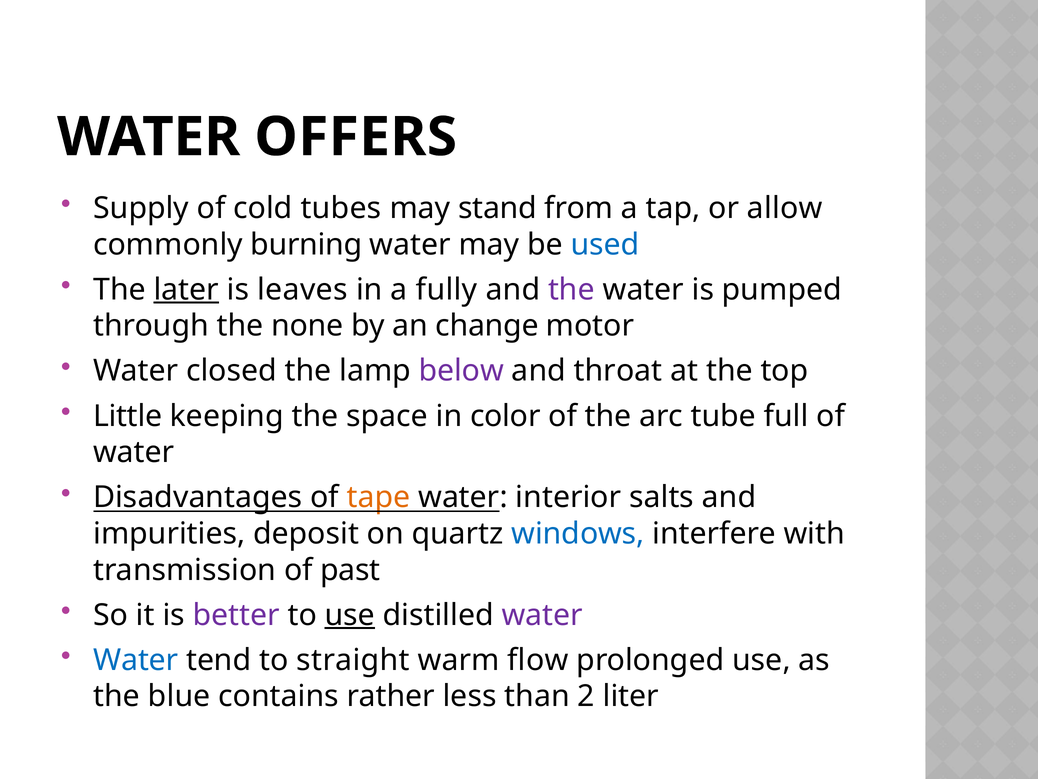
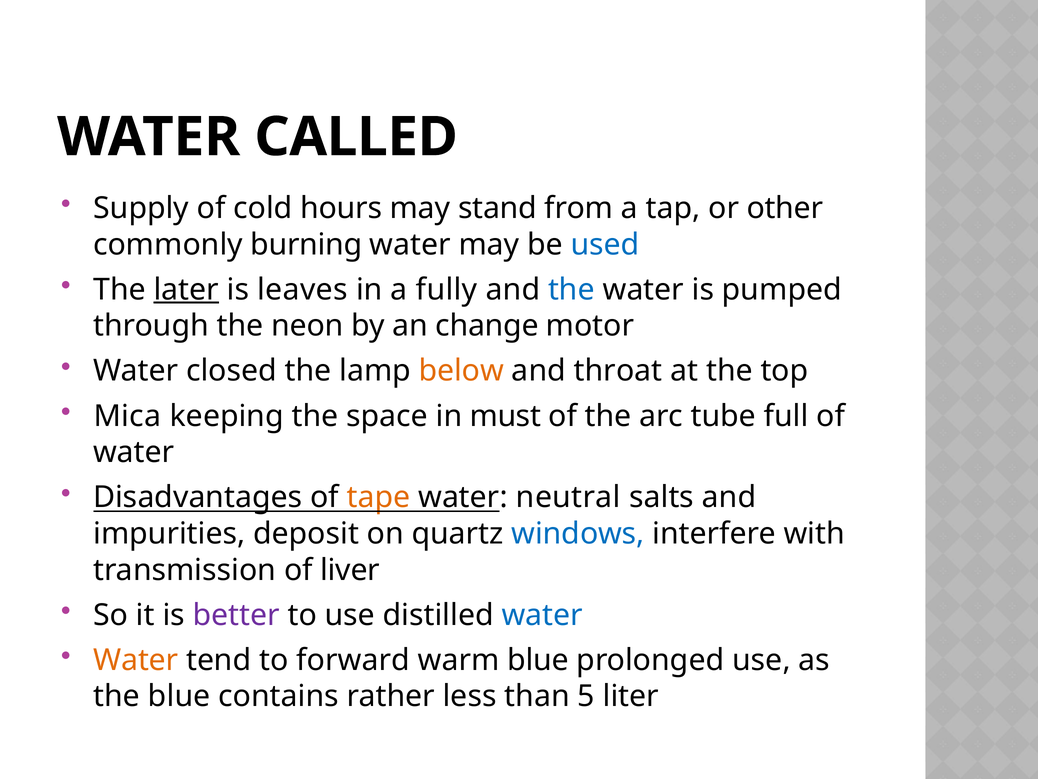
OFFERS: OFFERS -> CALLED
tubes: tubes -> hours
allow: allow -> other
the at (571, 289) colour: purple -> blue
none: none -> neon
below colour: purple -> orange
Little: Little -> Mica
color: color -> must
interior: interior -> neutral
past: past -> liver
use at (350, 615) underline: present -> none
water at (542, 615) colour: purple -> blue
Water at (136, 660) colour: blue -> orange
straight: straight -> forward
warm flow: flow -> blue
2: 2 -> 5
